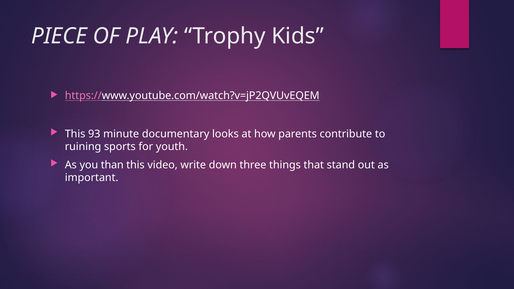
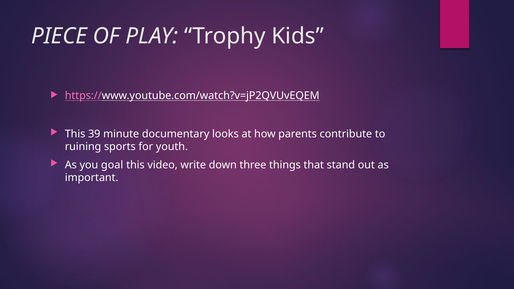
93: 93 -> 39
than: than -> goal
